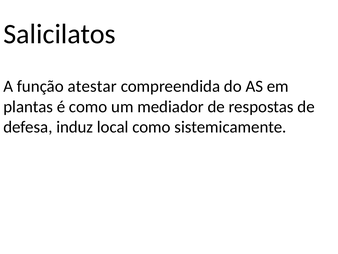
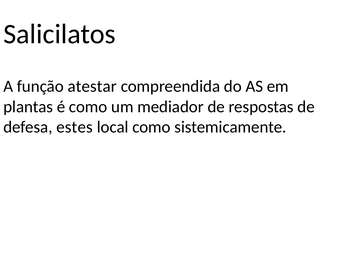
induz: induz -> estes
